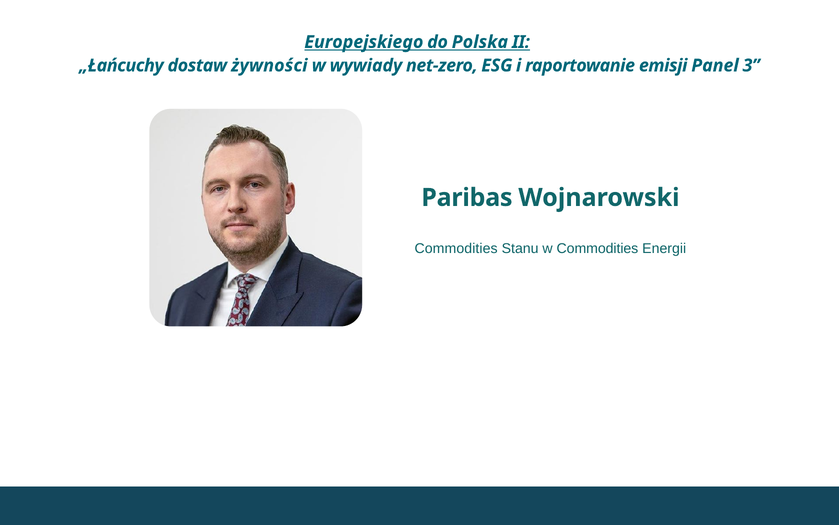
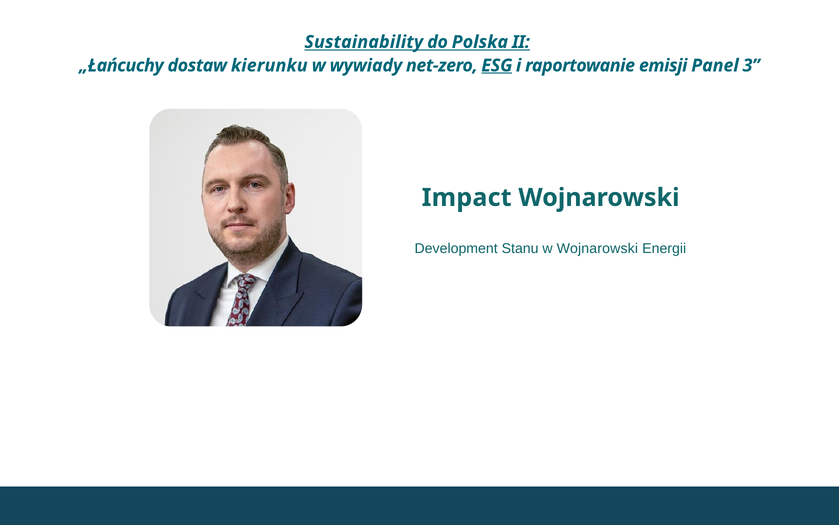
Europejskiego: Europejskiego -> Sustainability
żywności: żywności -> kierunku
ESG underline: none -> present
Paribas: Paribas -> Impact
Commodities at (456, 248): Commodities -> Development
w Commodities: Commodities -> Wojnarowski
